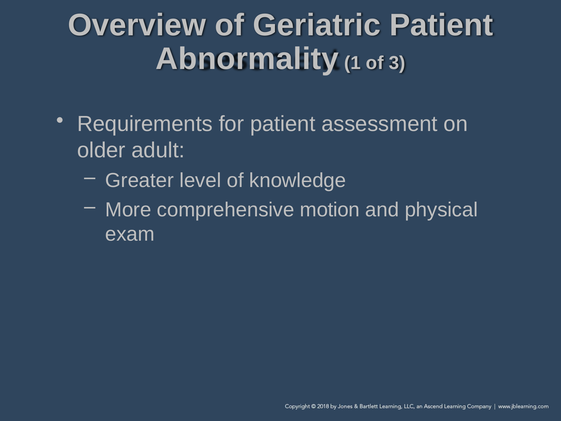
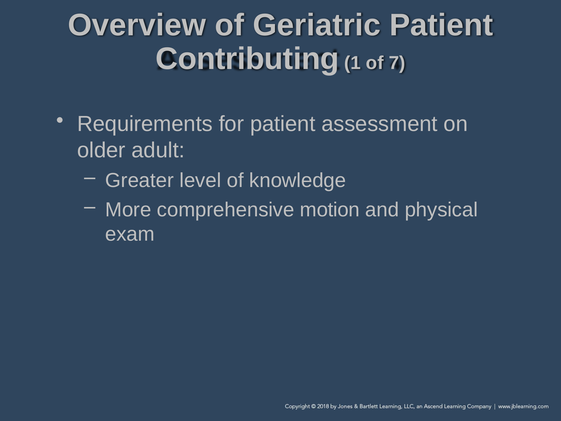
Abnormality: Abnormality -> Contributing
3: 3 -> 7
